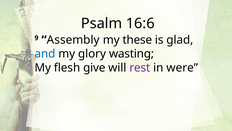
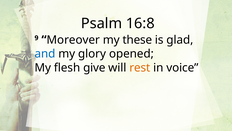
16:6: 16:6 -> 16:8
Assembly: Assembly -> Moreover
wasting: wasting -> opened
rest colour: purple -> orange
were: were -> voice
